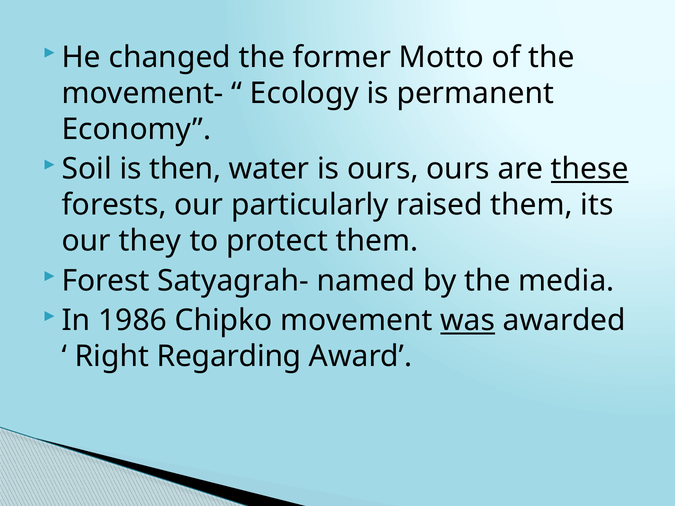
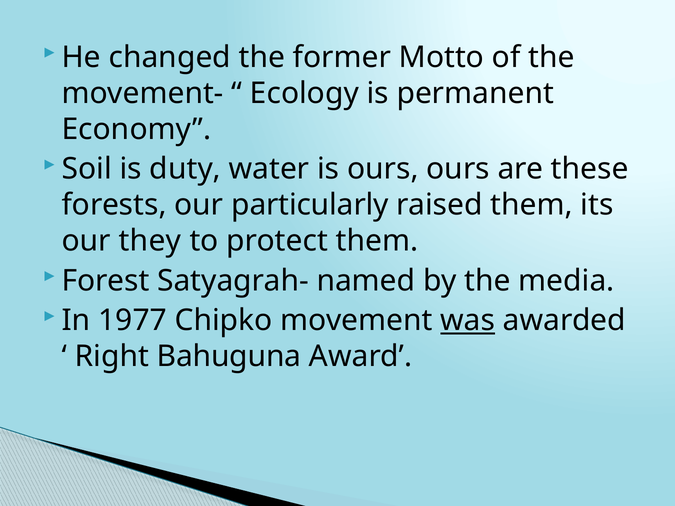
then: then -> duty
these underline: present -> none
1986: 1986 -> 1977
Regarding: Regarding -> Bahuguna
